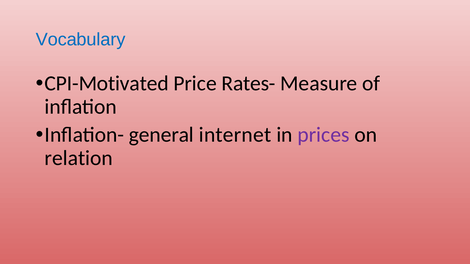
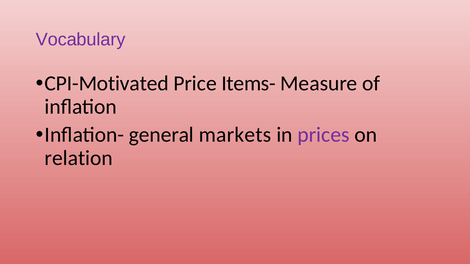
Vocabulary colour: blue -> purple
Rates-: Rates- -> Items-
internet: internet -> markets
